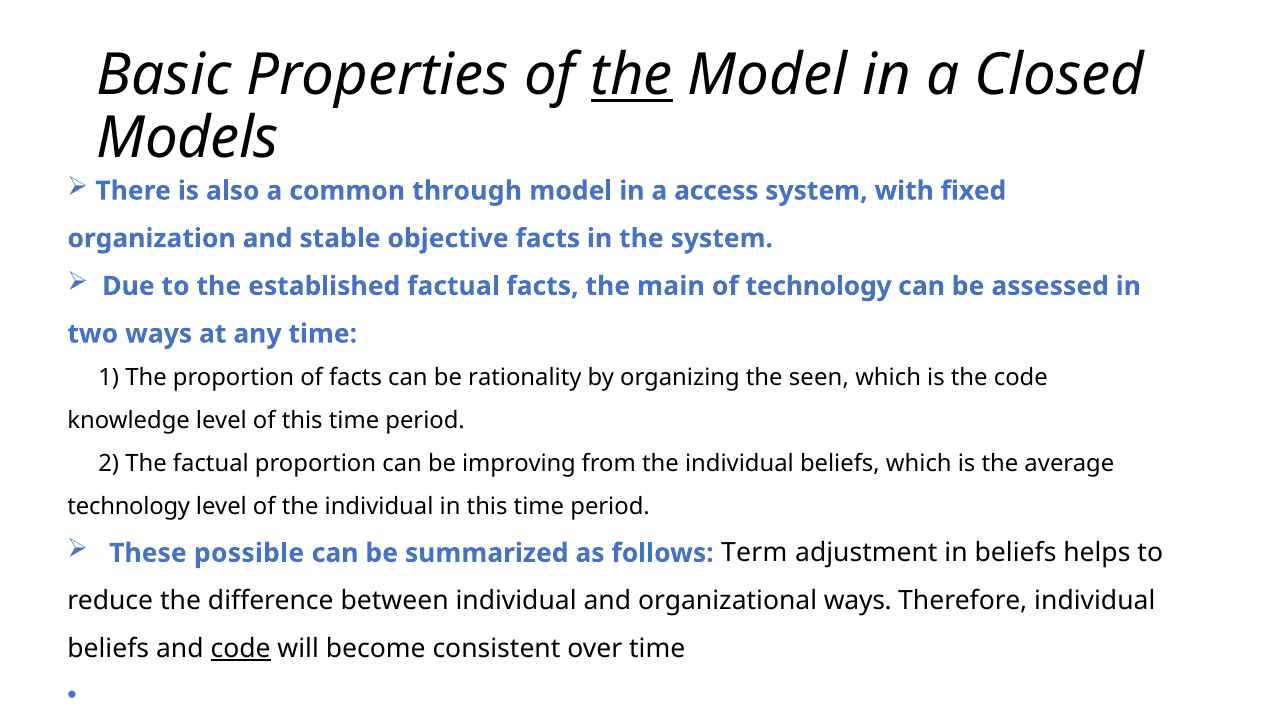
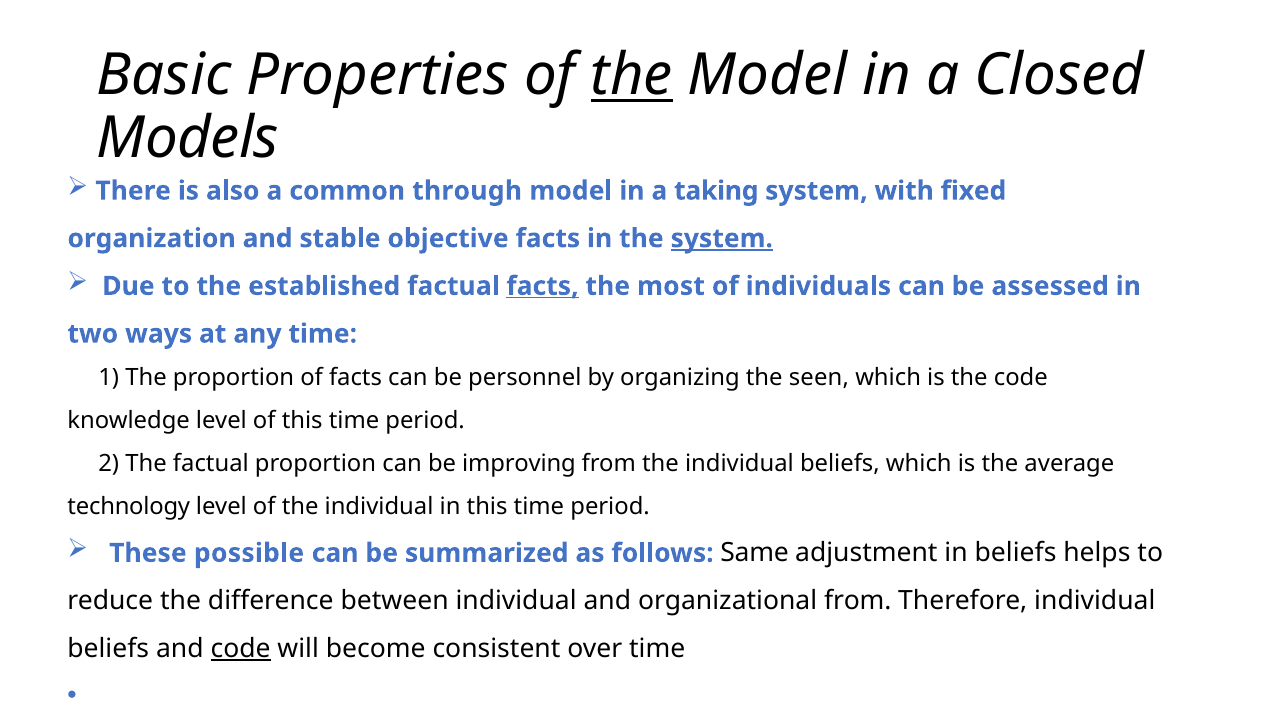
access: access -> taking
system at (722, 238) underline: none -> present
facts at (542, 286) underline: none -> present
main: main -> most
of technology: technology -> individuals
rationality: rationality -> personnel
Term: Term -> Same
organizational ways: ways -> from
